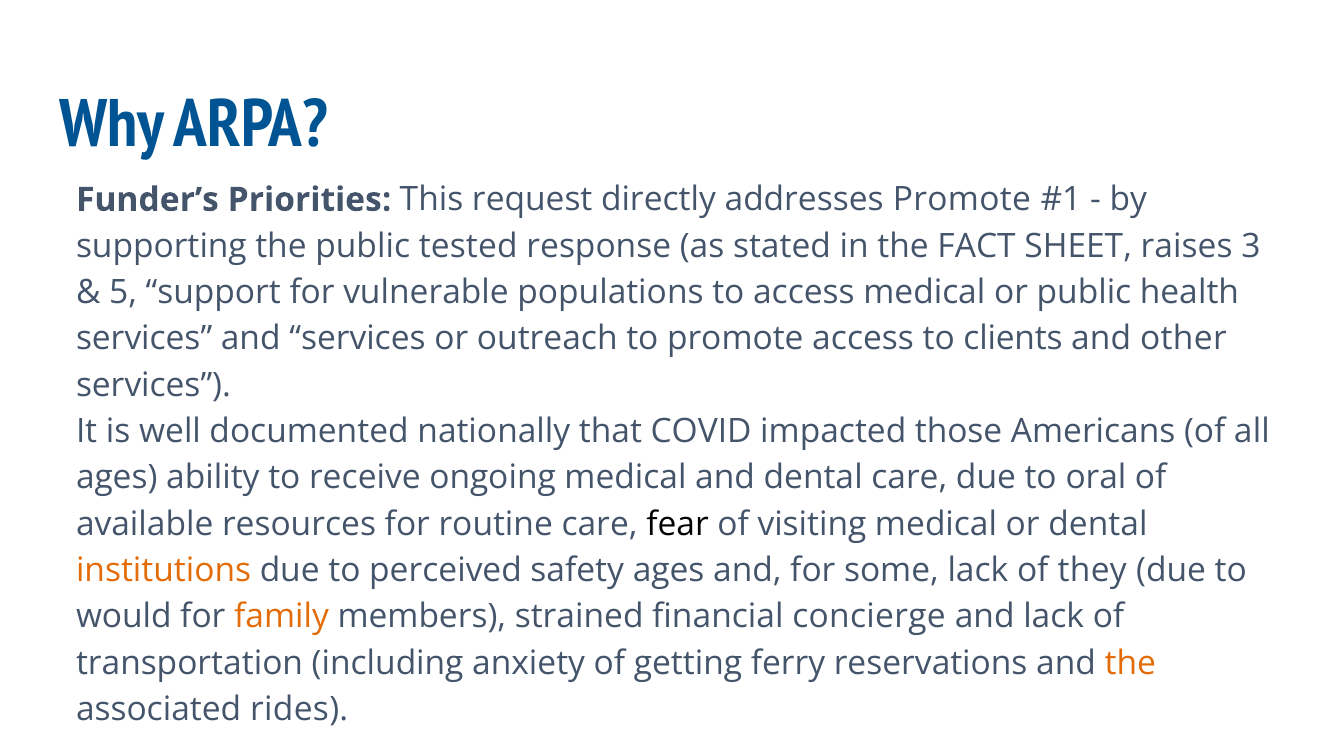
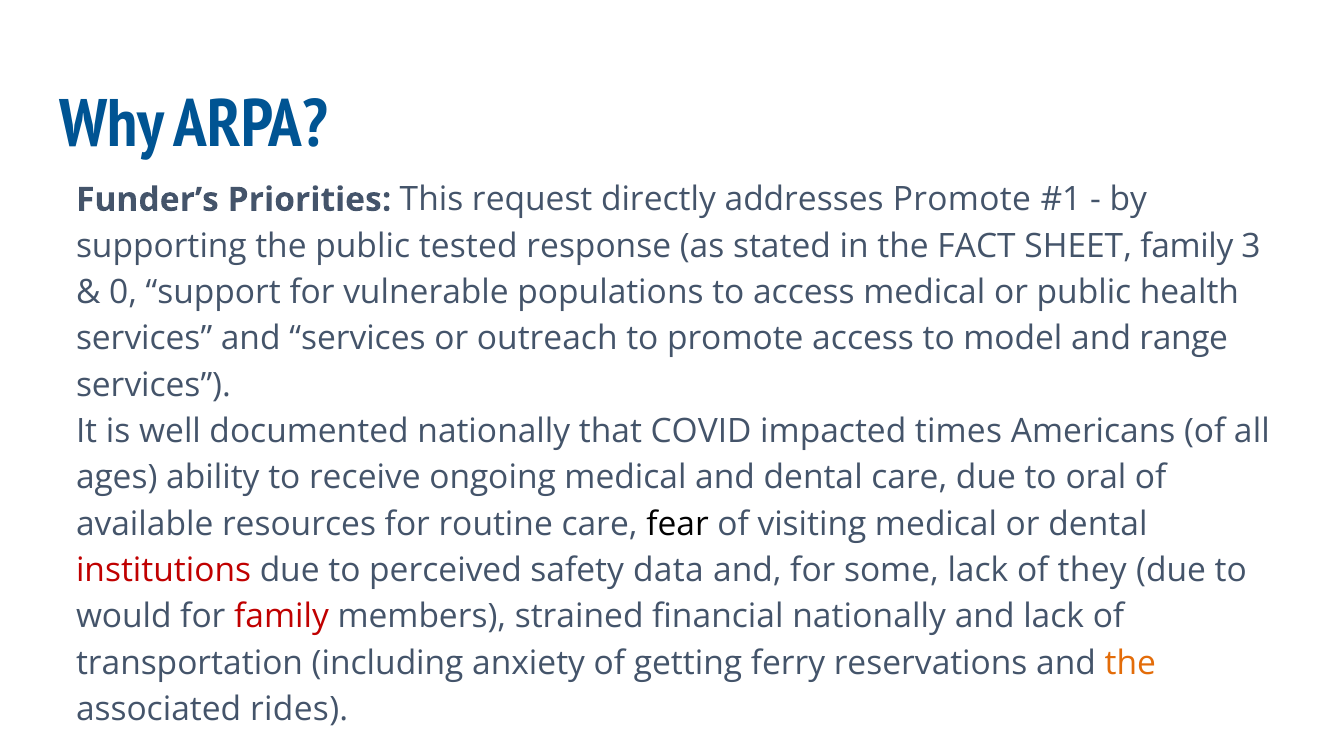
SHEET raises: raises -> family
5: 5 -> 0
clients: clients -> model
other: other -> range
those: those -> times
institutions colour: orange -> red
safety ages: ages -> data
family at (281, 616) colour: orange -> red
financial concierge: concierge -> nationally
